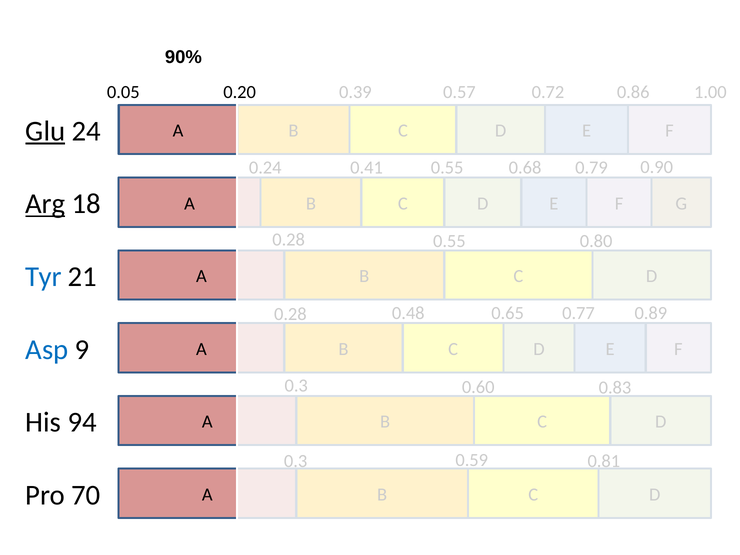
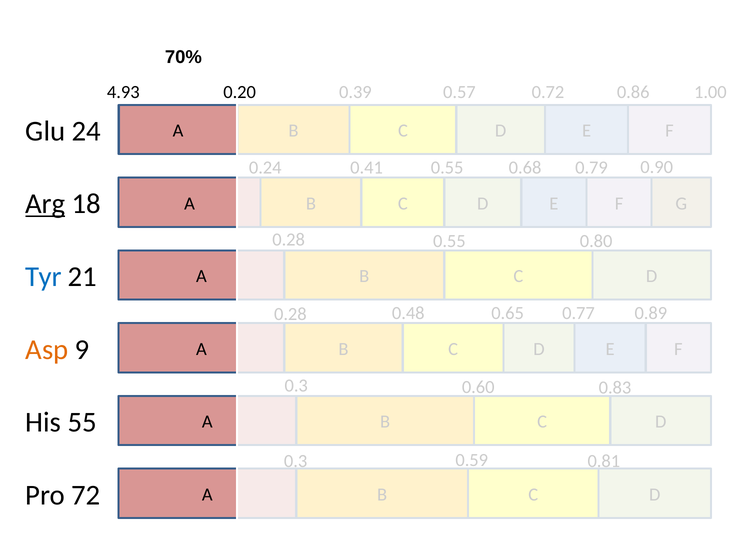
90%: 90% -> 70%
0.05: 0.05 -> 4.93
Glu underline: present -> none
Asp colour: blue -> orange
94: 94 -> 55
70: 70 -> 72
